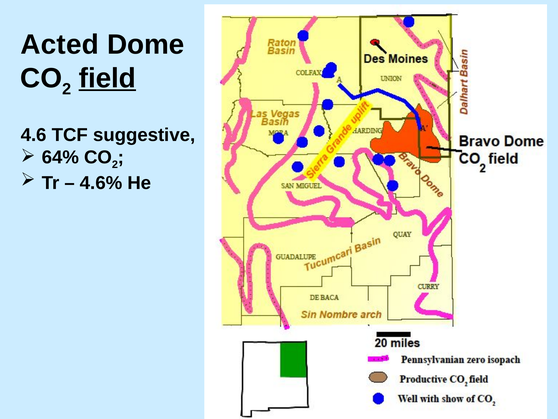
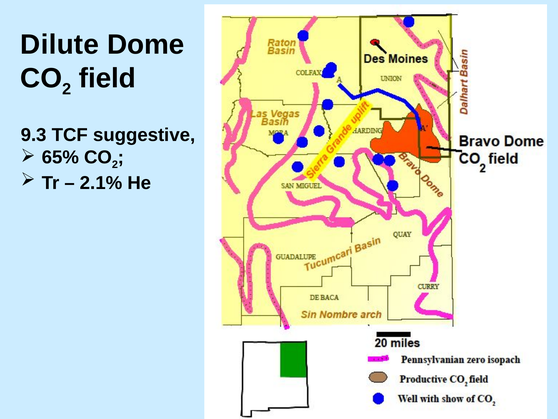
Acted: Acted -> Dilute
field underline: present -> none
4.6: 4.6 -> 9.3
64%: 64% -> 65%
4.6%: 4.6% -> 2.1%
